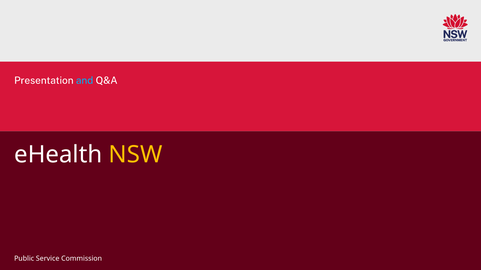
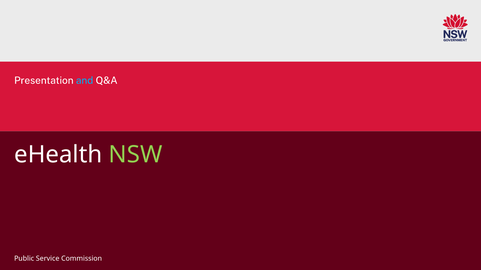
NSW colour: yellow -> light green
